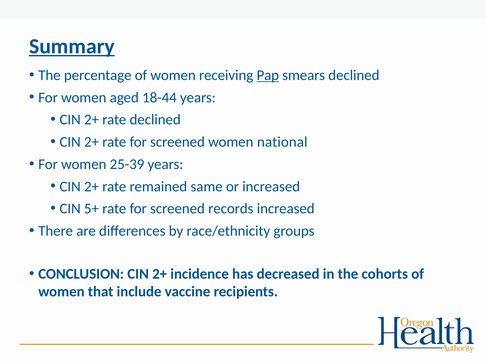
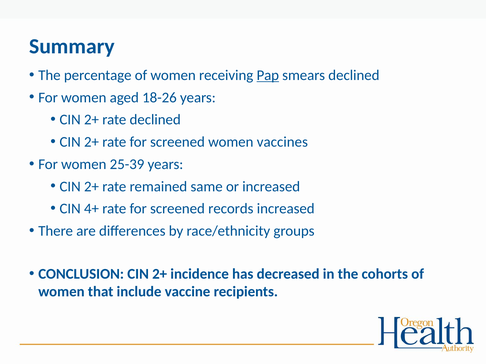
Summary underline: present -> none
18-44: 18-44 -> 18-26
national: national -> vaccines
5+: 5+ -> 4+
